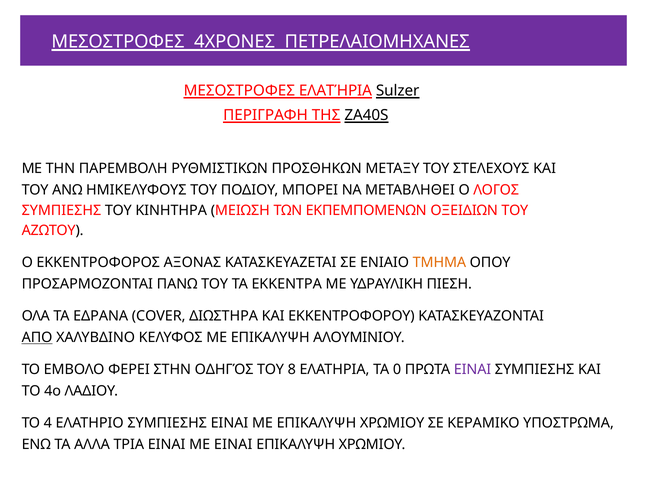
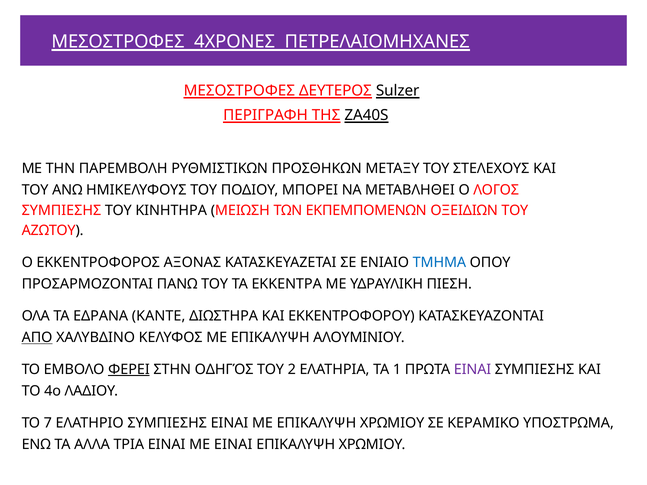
ΕΛΑΤΉΡΙΑ: ΕΛΑΤΉΡΙΑ -> ΔΕΥΤΕΡΟΣ
ΤΜΗΜΑ colour: orange -> blue
COVER: COVER -> ΚΑΝΤΕ
ΦΕΡΕΙ underline: none -> present
8: 8 -> 2
0: 0 -> 1
4: 4 -> 7
